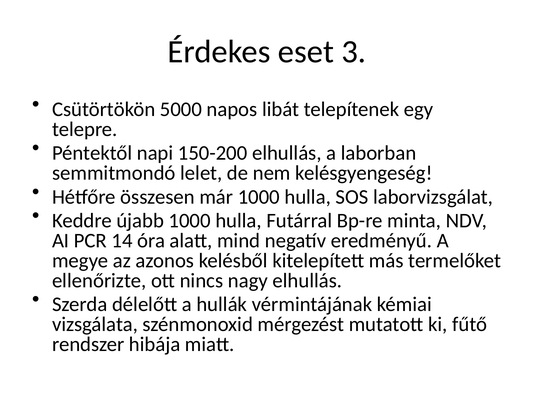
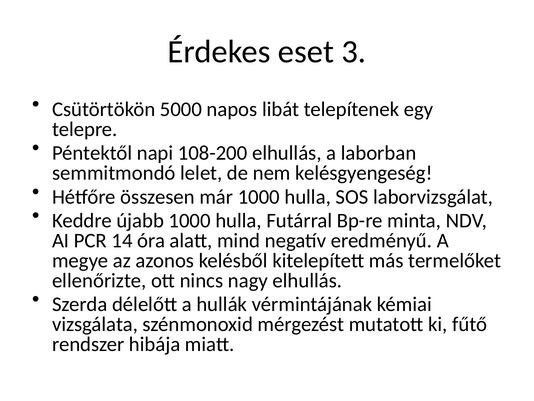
150-200: 150-200 -> 108-200
